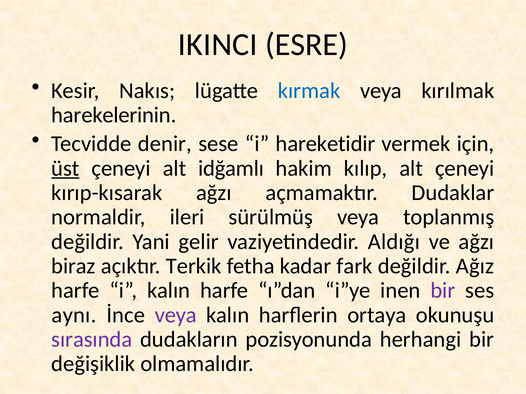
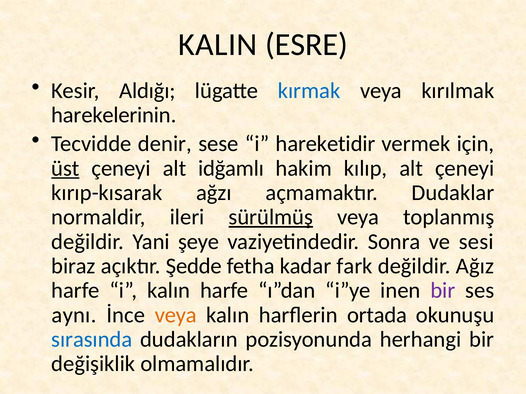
IKINCI: IKINCI -> KALIN
Nakıs: Nakıs -> Aldığı
sürülmüş underline: none -> present
gelir: gelir -> şeye
Aldığı: Aldığı -> Sonra
ve ağzı: ağzı -> sesi
Terkik: Terkik -> Şedde
veya at (176, 315) colour: purple -> orange
ortaya: ortaya -> ortada
sırasında colour: purple -> blue
